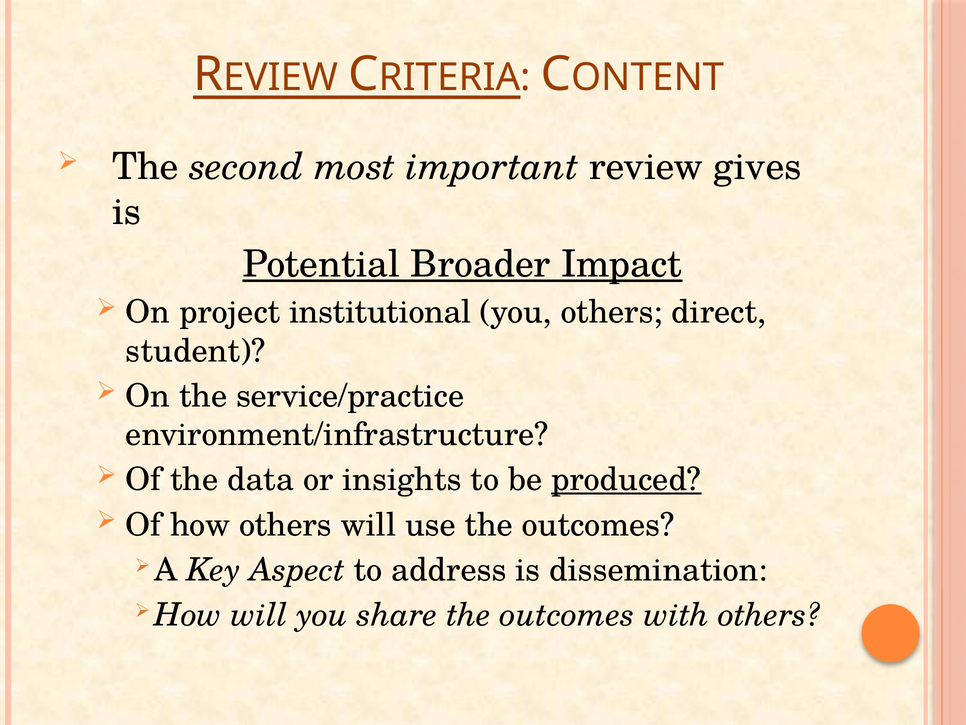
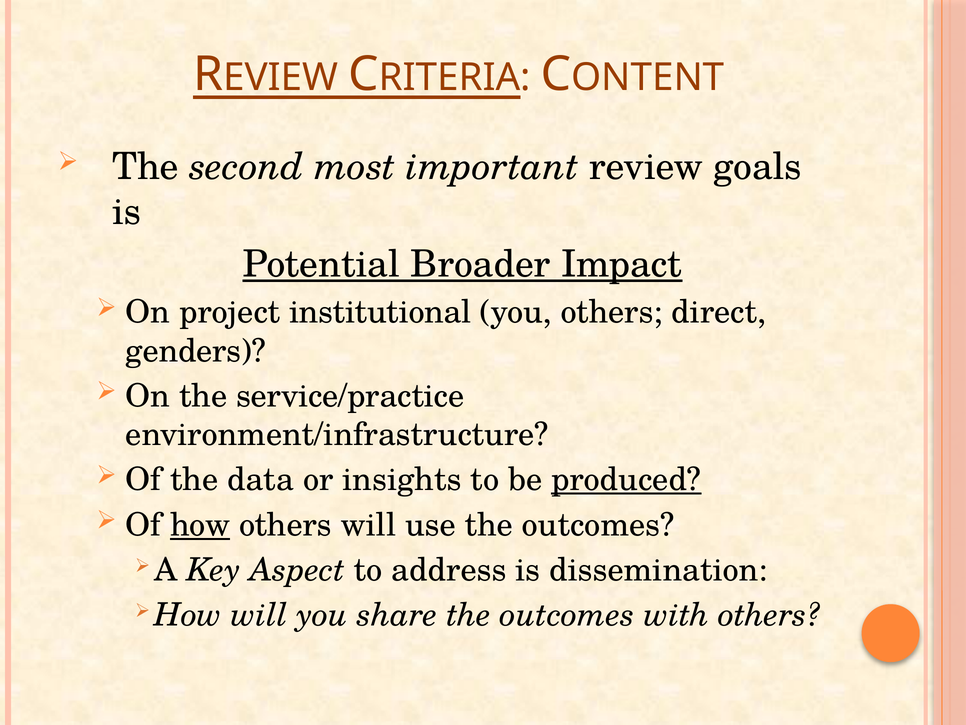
gives: gives -> goals
student: student -> genders
how underline: none -> present
